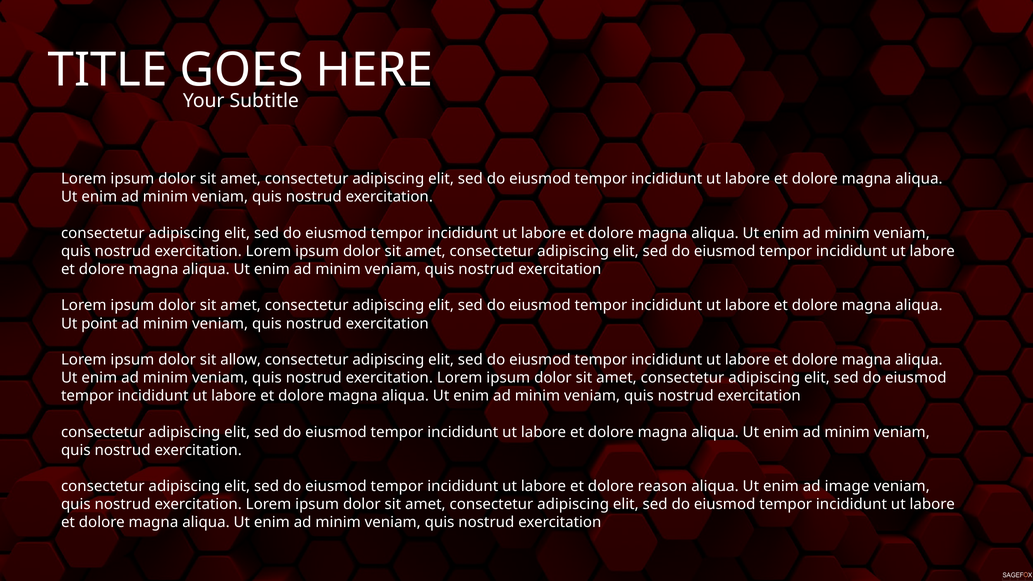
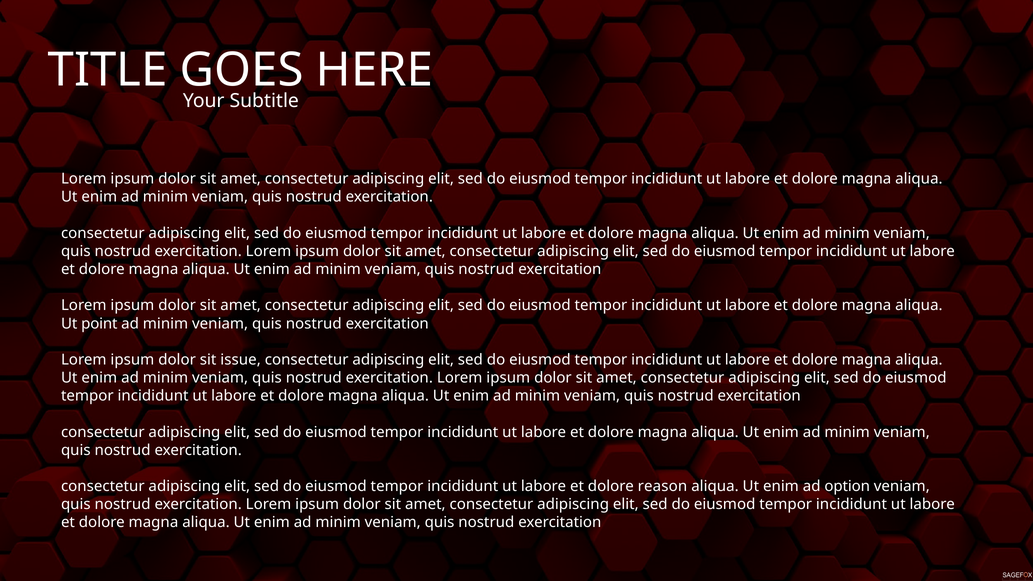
allow: allow -> issue
image: image -> option
